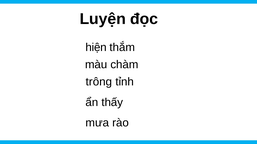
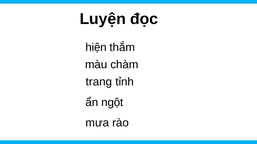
trông: trông -> trang
thấy: thấy -> ngột
